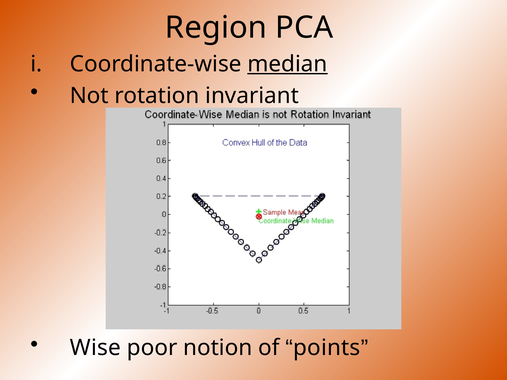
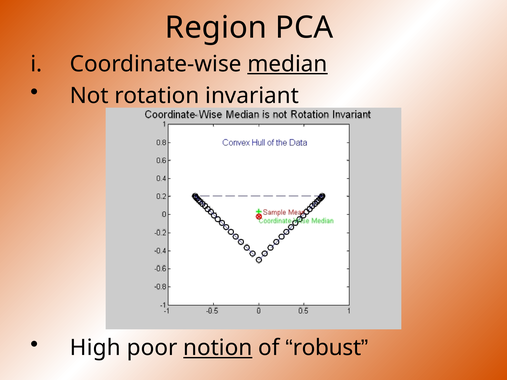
Wise: Wise -> High
notion underline: none -> present
points: points -> robust
